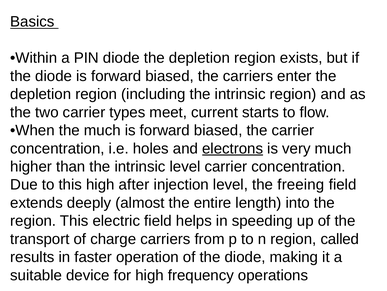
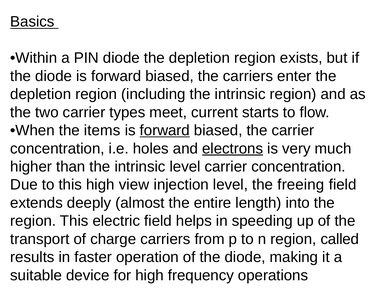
the much: much -> items
forward at (165, 130) underline: none -> present
after: after -> view
